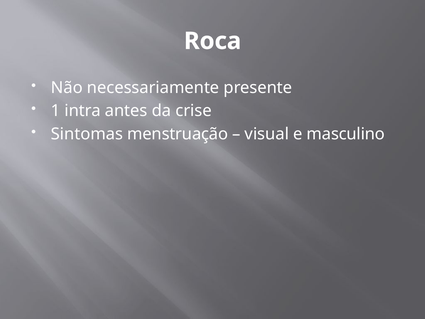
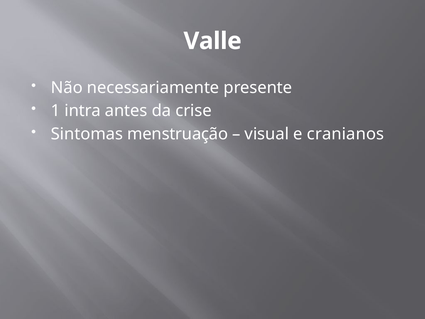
Roca: Roca -> Valle
masculino: masculino -> cranianos
